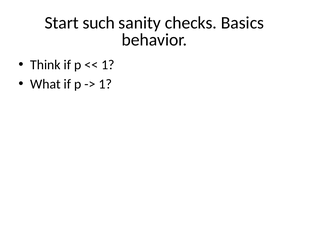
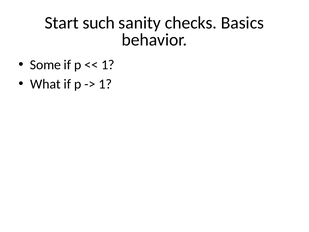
Think: Think -> Some
